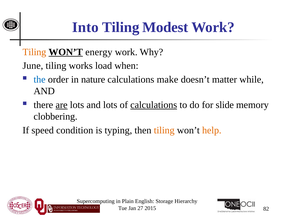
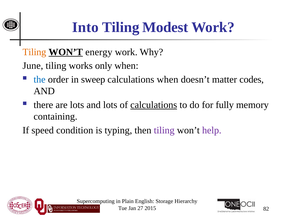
load: load -> only
nature: nature -> sweep
calculations make: make -> when
while: while -> codes
are underline: present -> none
slide: slide -> fully
clobbering: clobbering -> containing
tiling at (164, 131) colour: orange -> purple
help colour: orange -> purple
